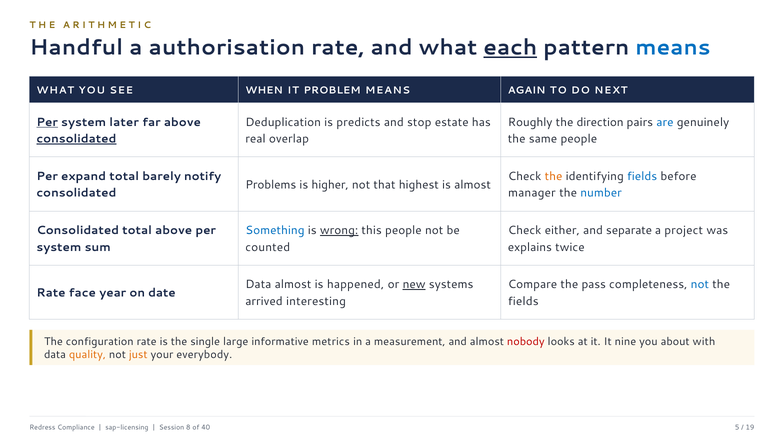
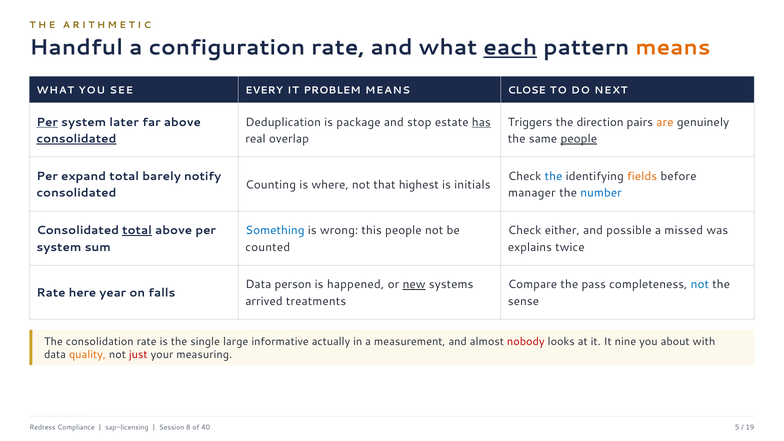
authorisation: authorisation -> configuration
means at (673, 48) colour: blue -> orange
WHEN: WHEN -> EVERY
AGAIN: AGAIN -> CLOSE
predicts: predicts -> package
has underline: none -> present
Roughly: Roughly -> Triggers
are colour: blue -> orange
people at (579, 139) underline: none -> present
the at (554, 176) colour: orange -> blue
fields at (642, 176) colour: blue -> orange
Problems: Problems -> Counting
higher: higher -> where
is almost: almost -> initials
total at (137, 230) underline: none -> present
wrong underline: present -> none
separate: separate -> possible
project: project -> missed
Data almost: almost -> person
face: face -> here
date: date -> falls
interesting: interesting -> treatments
fields at (523, 301): fields -> sense
configuration: configuration -> consolidation
metrics: metrics -> actually
just colour: orange -> red
everybody: everybody -> measuring
